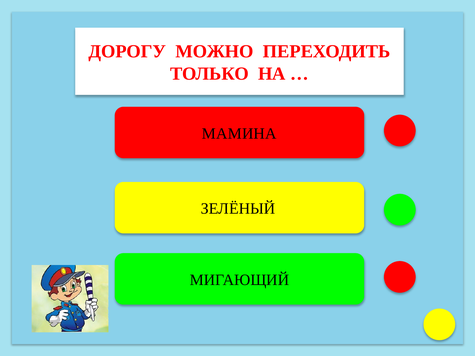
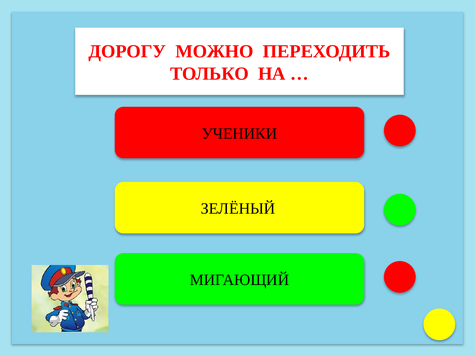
МАМИНА: МАМИНА -> УЧЕНИКИ
